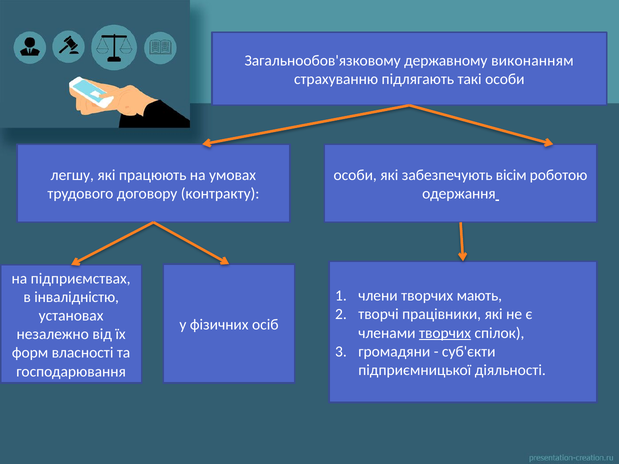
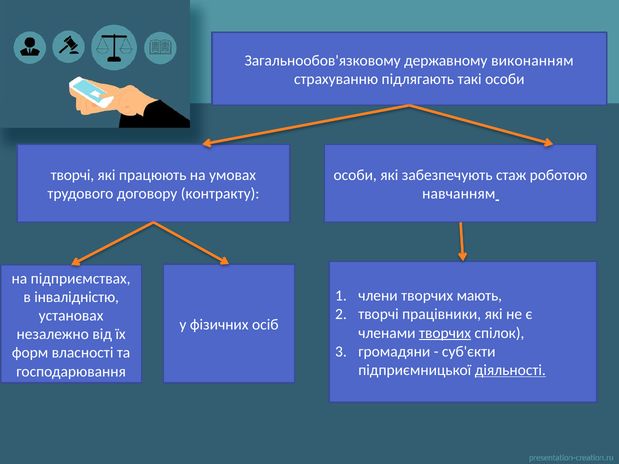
легшу at (72, 175): легшу -> творчі
вісім: вісім -> стаж
одержання: одержання -> навчанням
діяльності underline: none -> present
